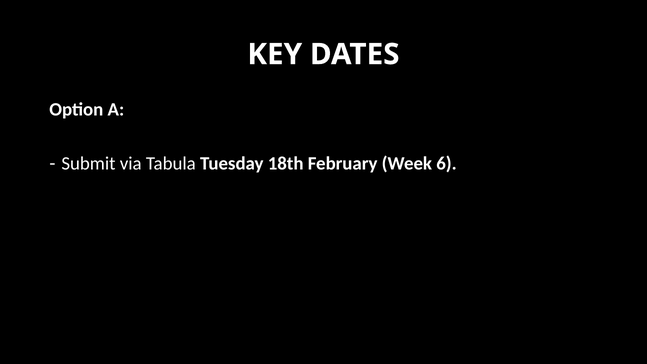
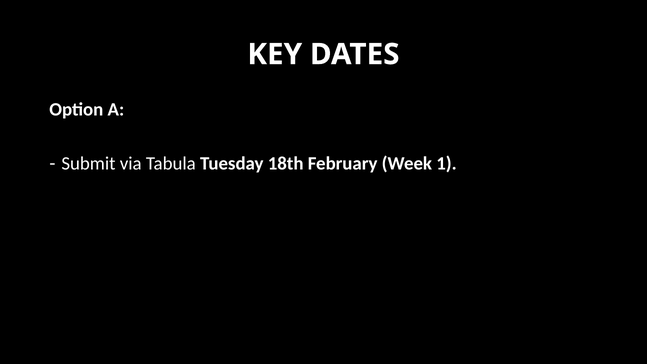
6: 6 -> 1
